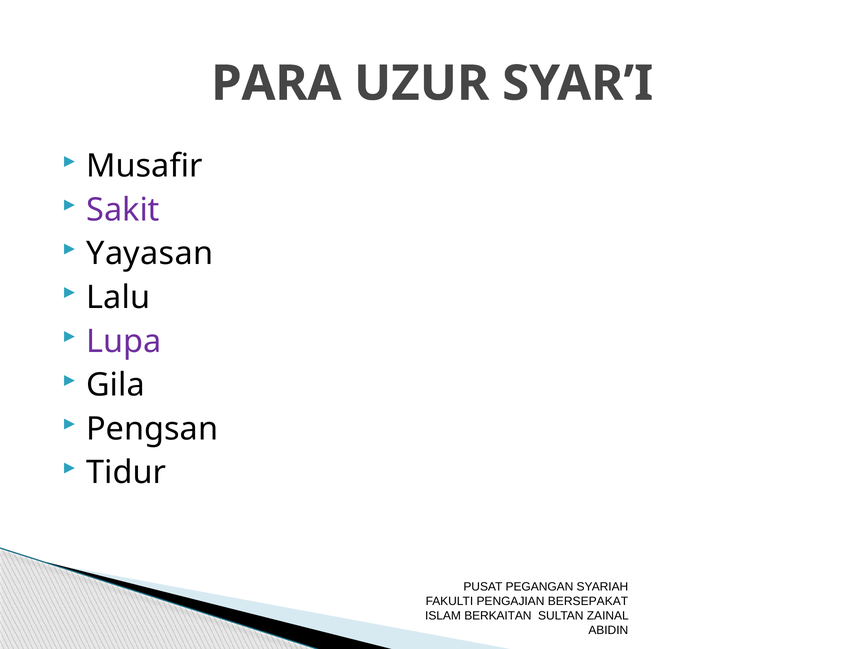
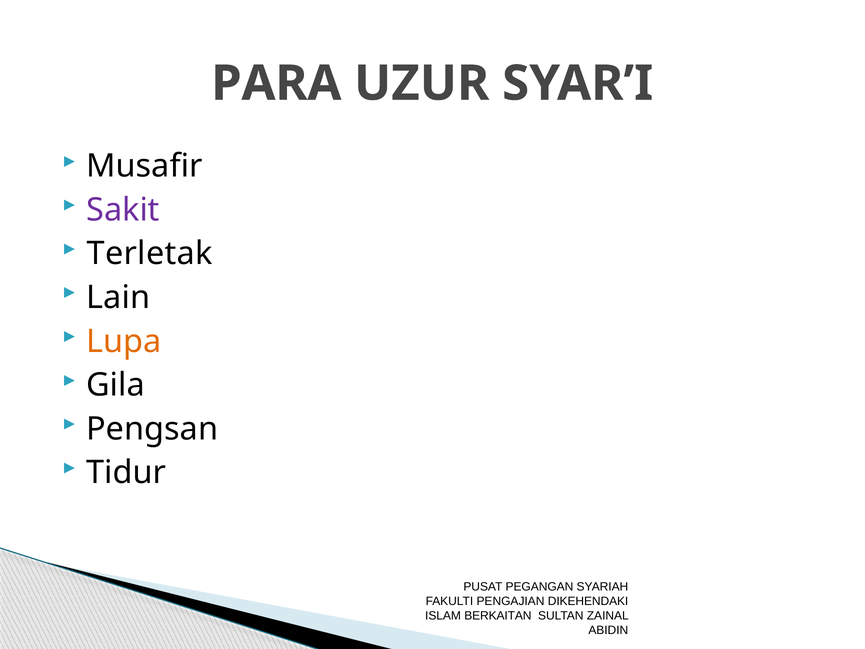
Yayasan: Yayasan -> Terletak
Lalu: Lalu -> Lain
Lupa colour: purple -> orange
BERSEPAKAT: BERSEPAKAT -> DIKEHENDAKI
